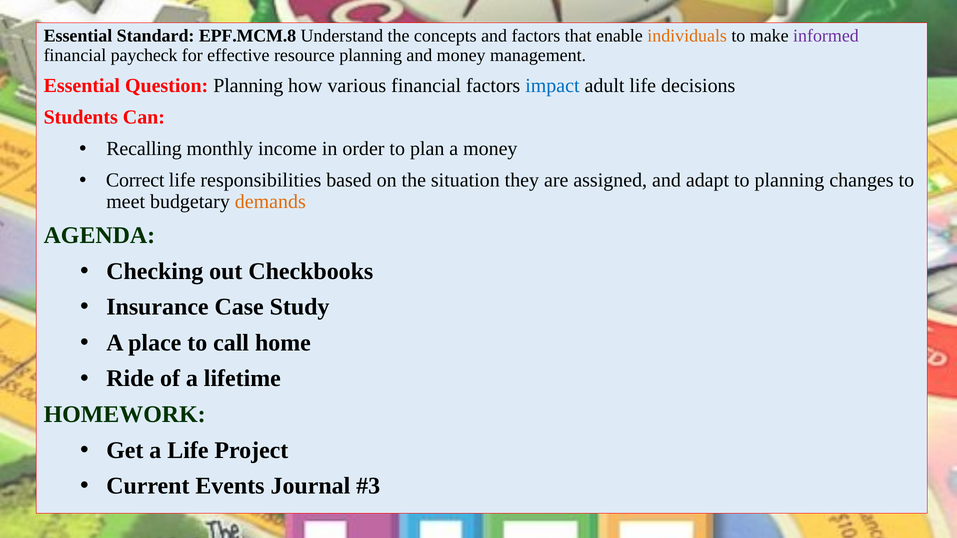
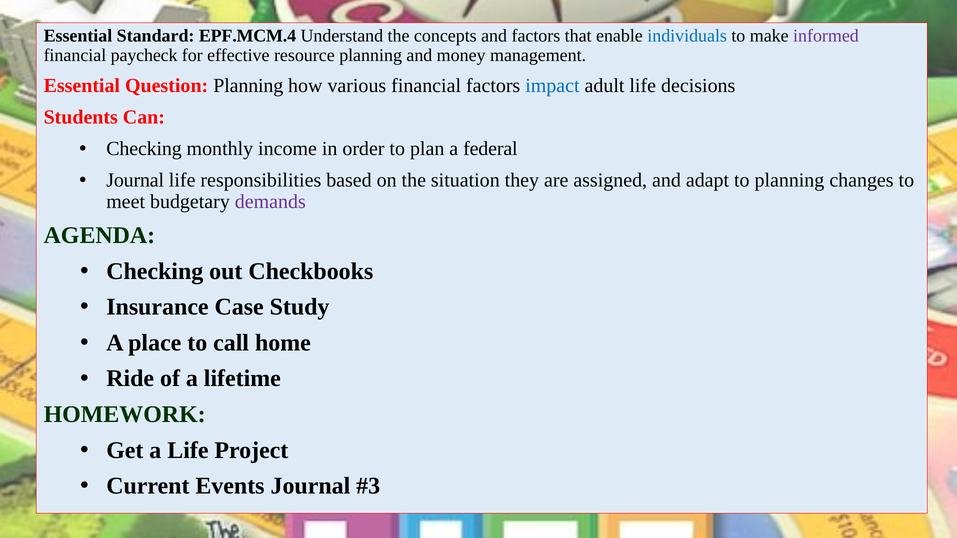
EPF.MCM.8: EPF.MCM.8 -> EPF.MCM.4
individuals colour: orange -> blue
Recalling at (144, 149): Recalling -> Checking
a money: money -> federal
Correct at (135, 180): Correct -> Journal
demands colour: orange -> purple
